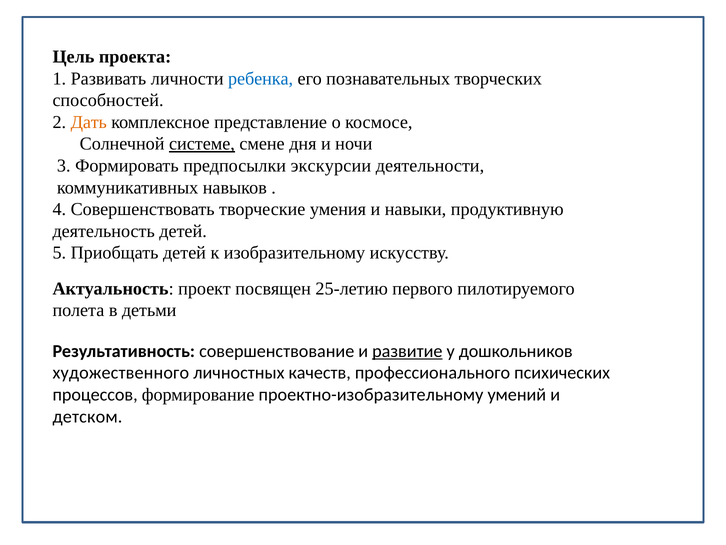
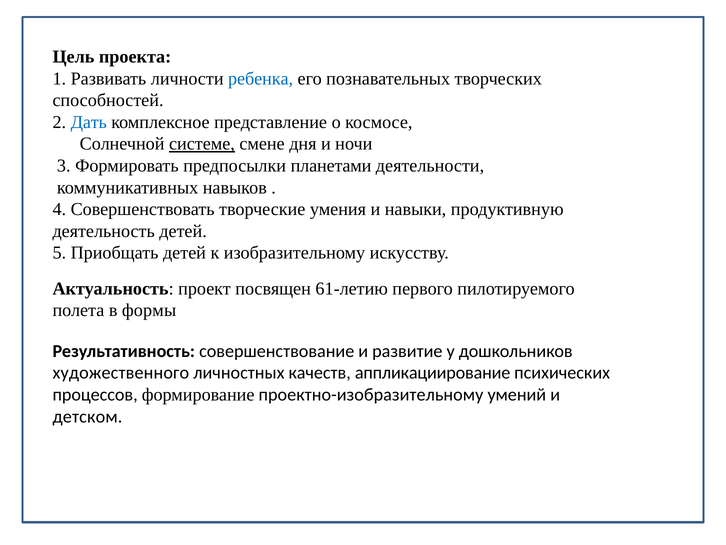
Дать colour: orange -> blue
экскурсии: экскурсии -> планетами
25-летию: 25-летию -> 61-летию
детьми: детьми -> формы
развитие underline: present -> none
профессионального: профессионального -> аппликациирование
